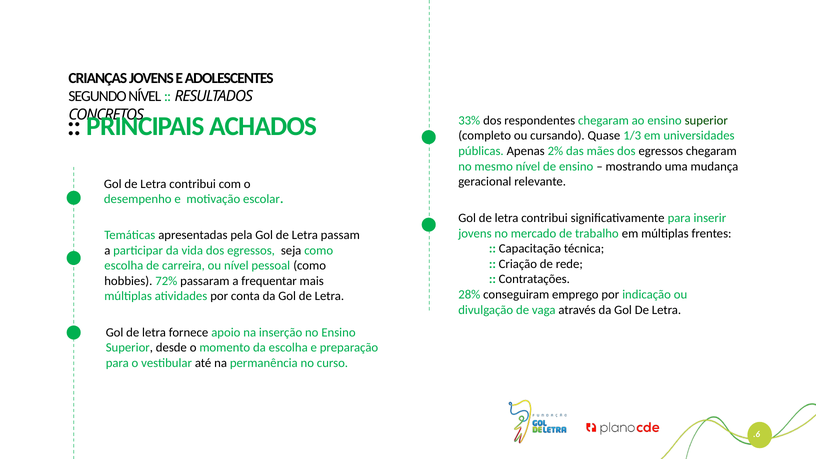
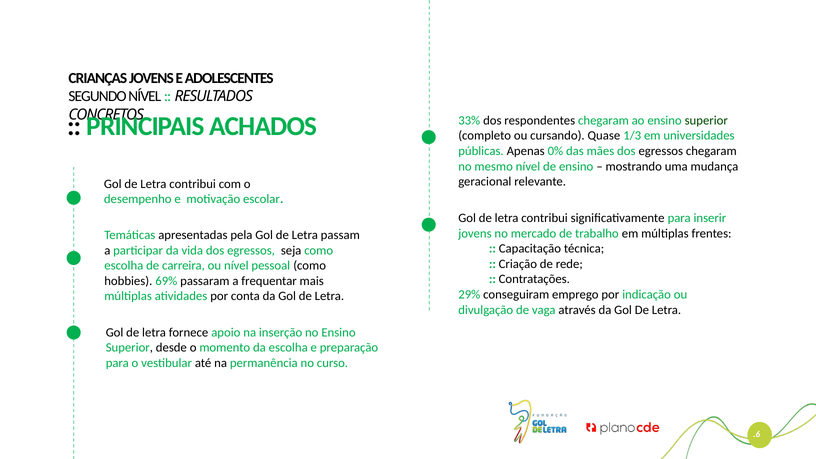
2%: 2% -> 0%
72%: 72% -> 69%
28%: 28% -> 29%
